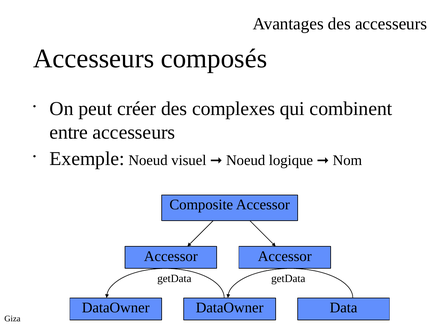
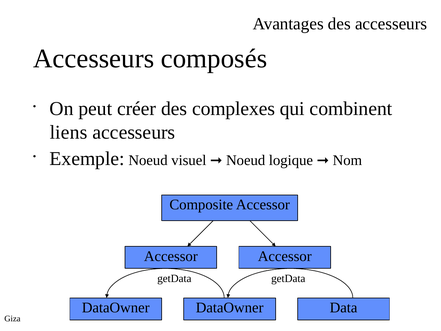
entre: entre -> liens
